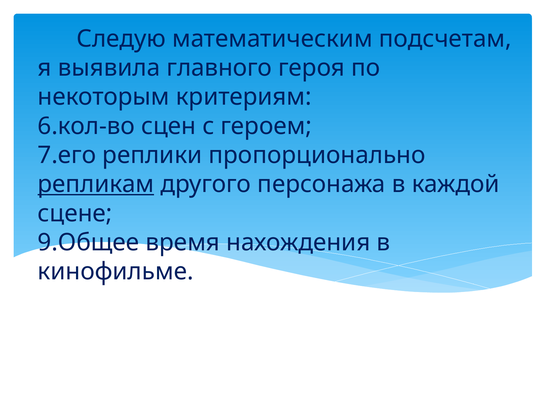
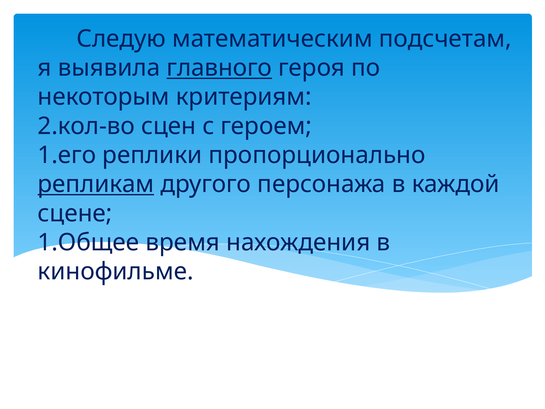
главного underline: none -> present
6.кол-во: 6.кол-во -> 2.кол-во
7.его: 7.его -> 1.его
9.Общее: 9.Общее -> 1.Общее
